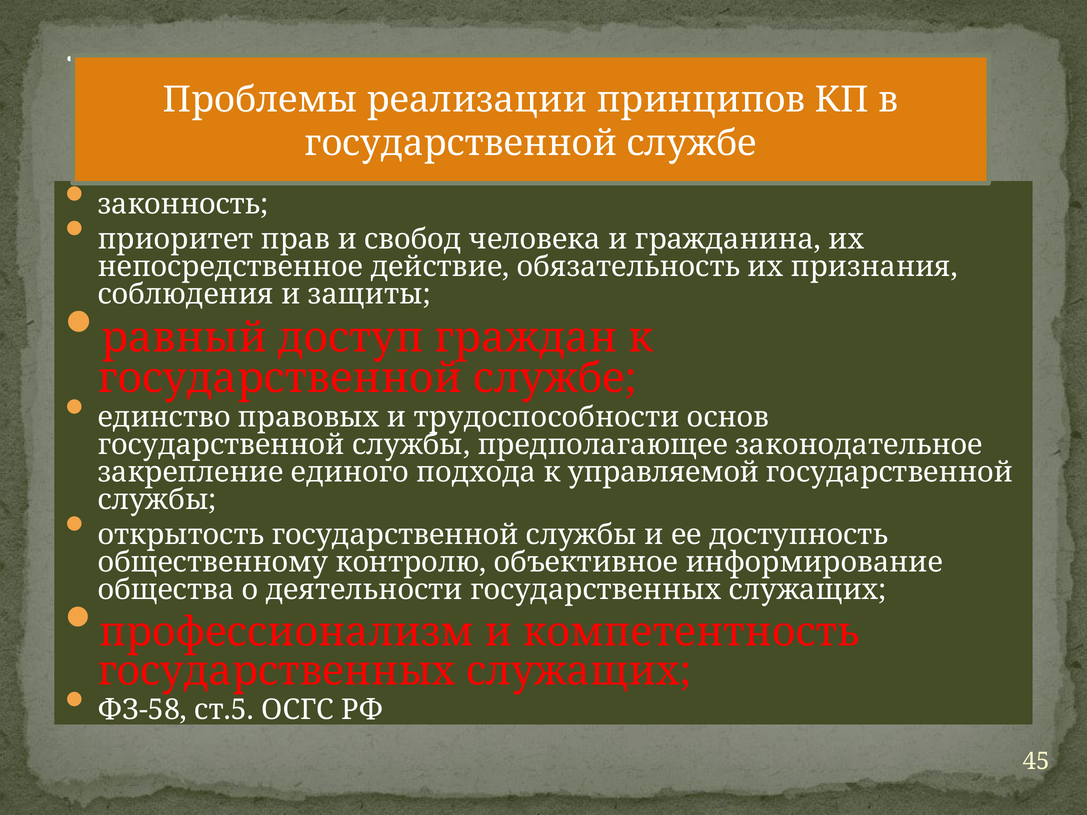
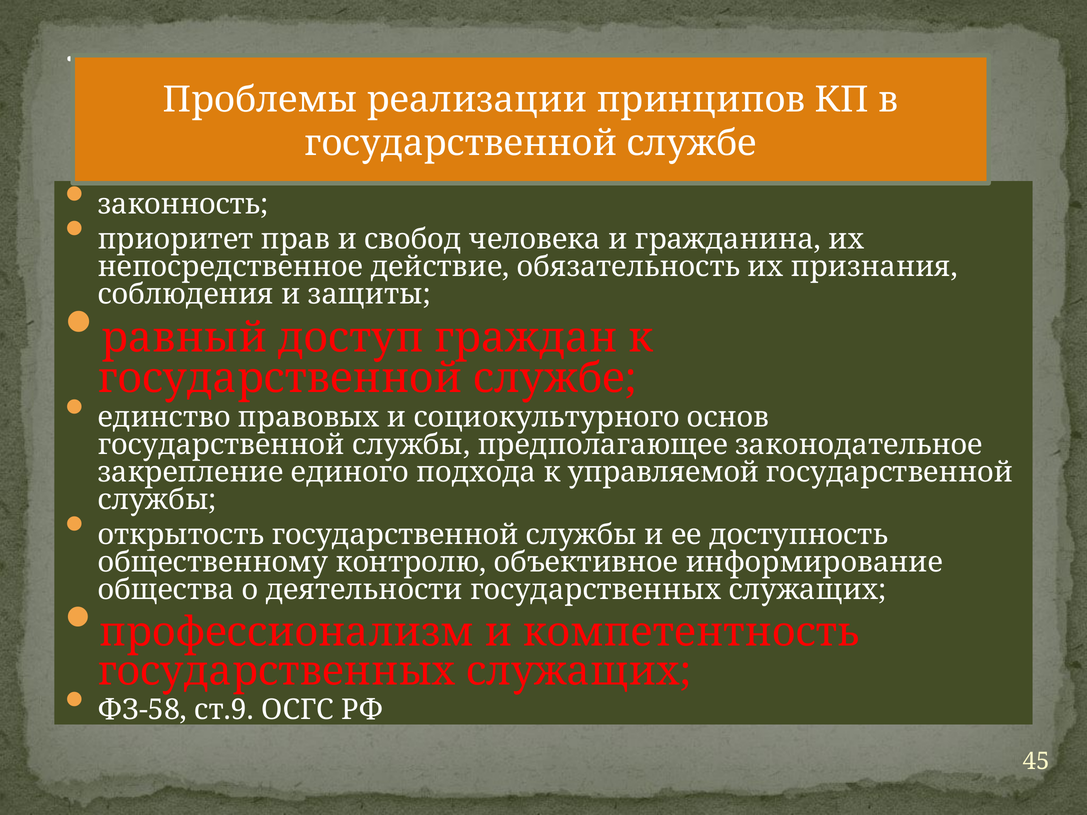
трудоспособности: трудоспособности -> социокультурного
ст.5: ст.5 -> ст.9
